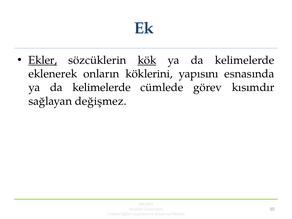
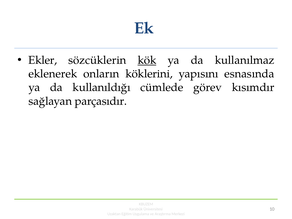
Ekler underline: present -> none
kelimelerde at (245, 60): kelimelerde -> kullanılmaz
kelimelerde at (102, 87): kelimelerde -> kullanıldığı
değişmez: değişmez -> parçasıdır
